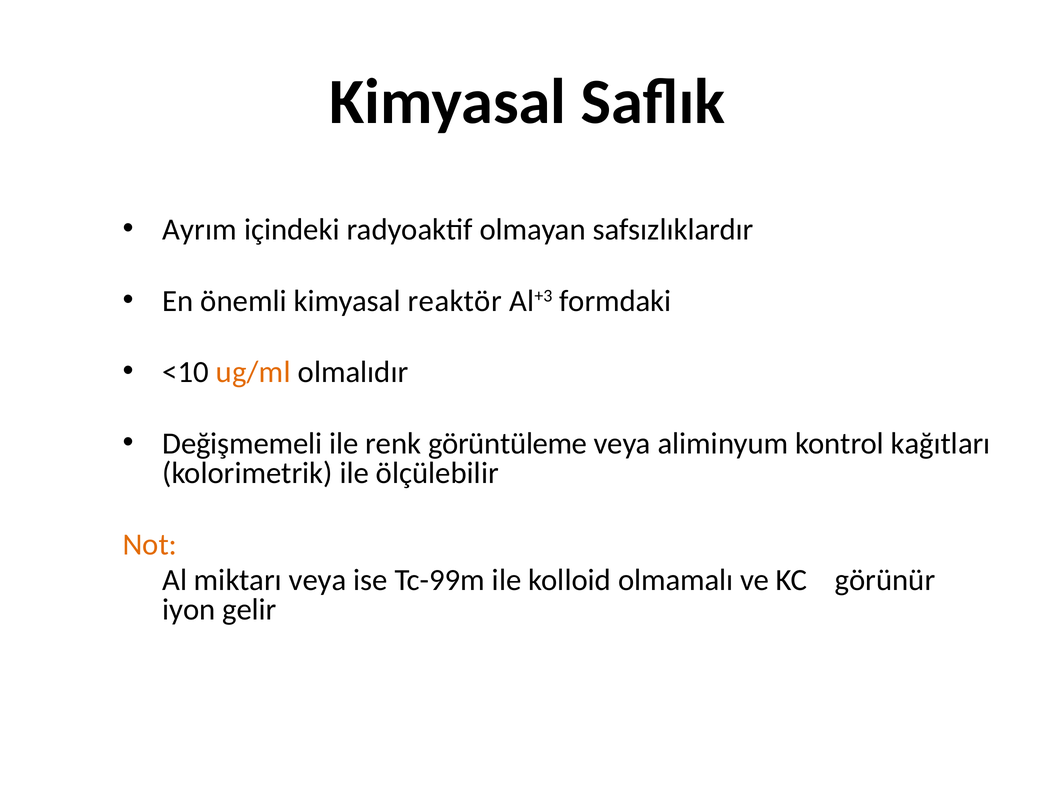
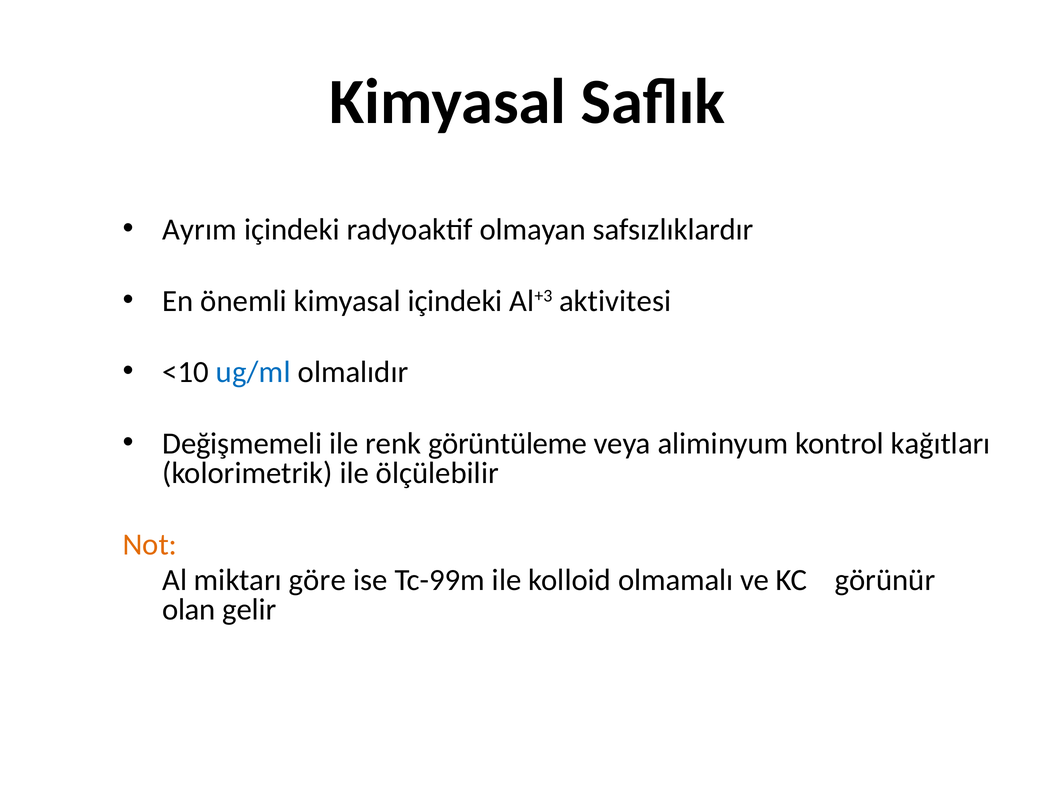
kimyasal reaktör: reaktör -> içindeki
formdaki: formdaki -> aktivitesi
ug/ml colour: orange -> blue
miktarı veya: veya -> göre
iyon: iyon -> olan
